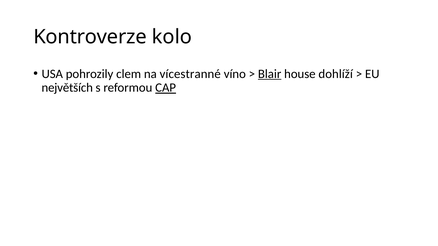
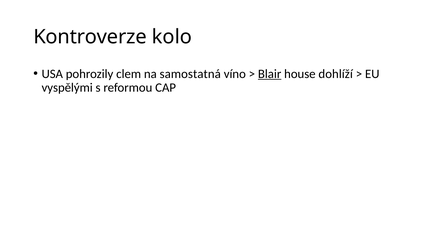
vícestranné: vícestranné -> samostatná
největších: největších -> vyspělými
CAP underline: present -> none
